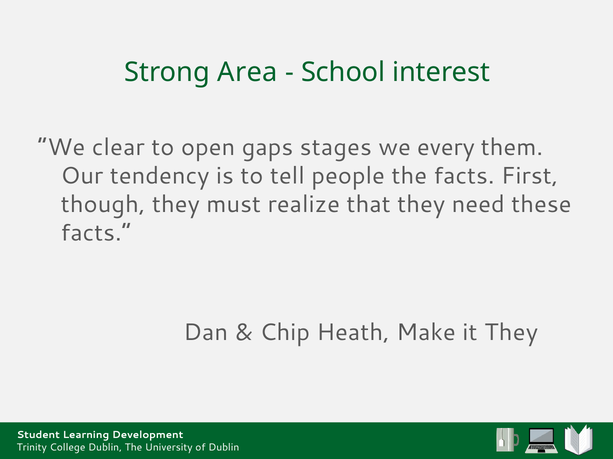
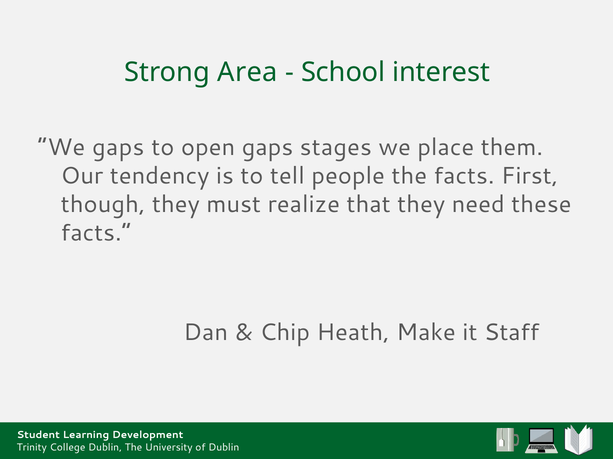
We clear: clear -> gaps
every: every -> place
it They: They -> Staff
